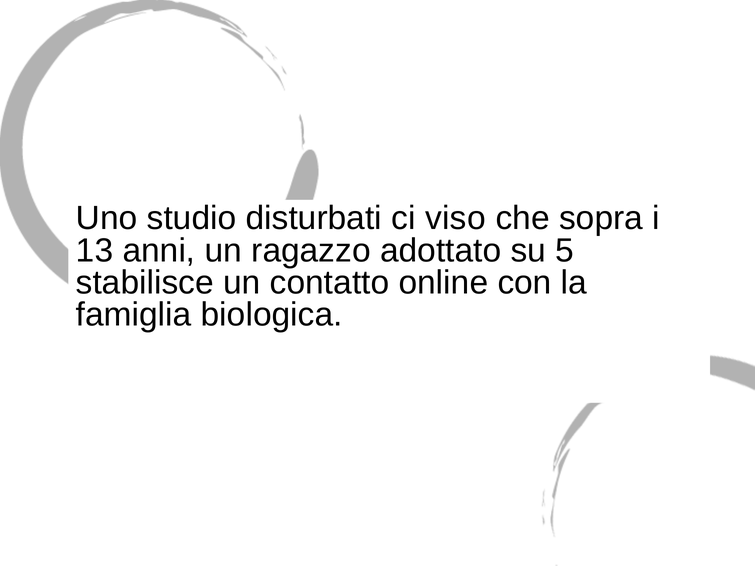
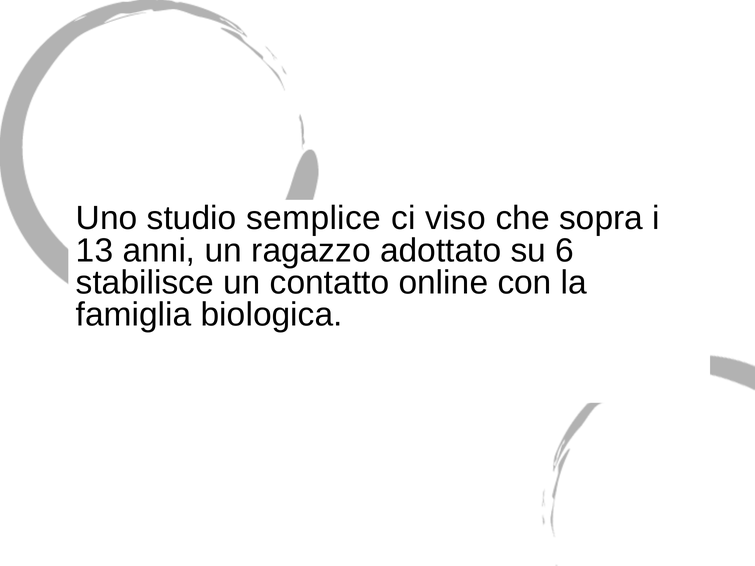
disturbati: disturbati -> semplice
5: 5 -> 6
